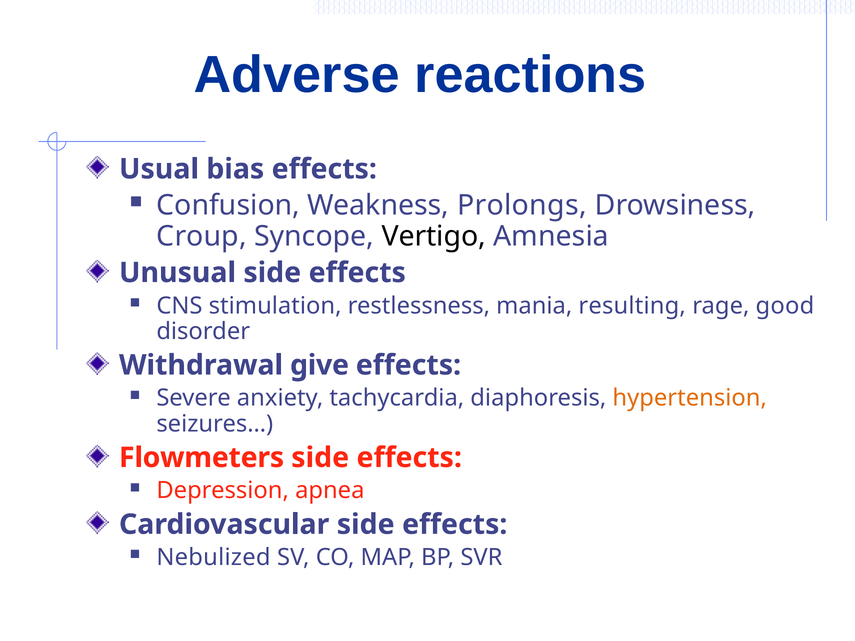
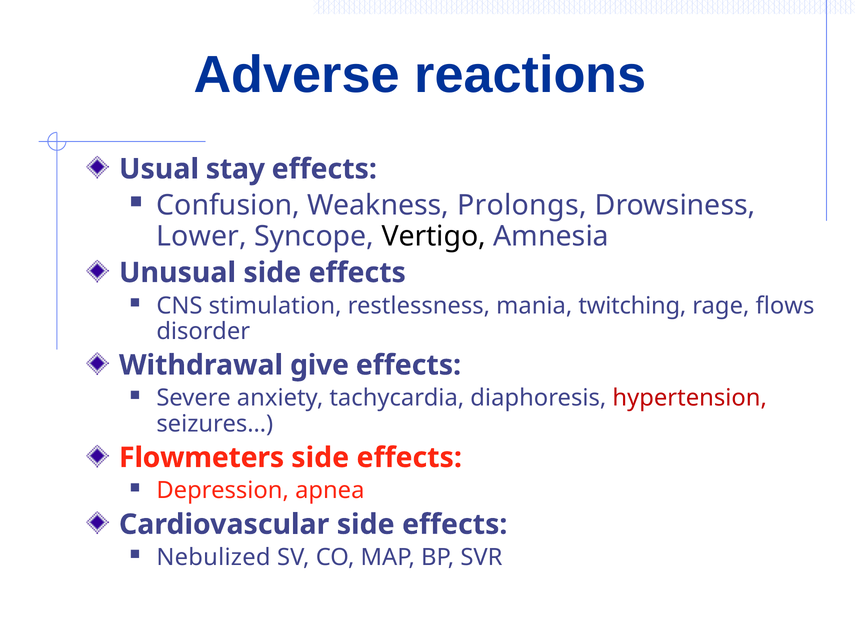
bias: bias -> stay
Croup: Croup -> Lower
resulting: resulting -> twitching
good: good -> flows
hypertension colour: orange -> red
